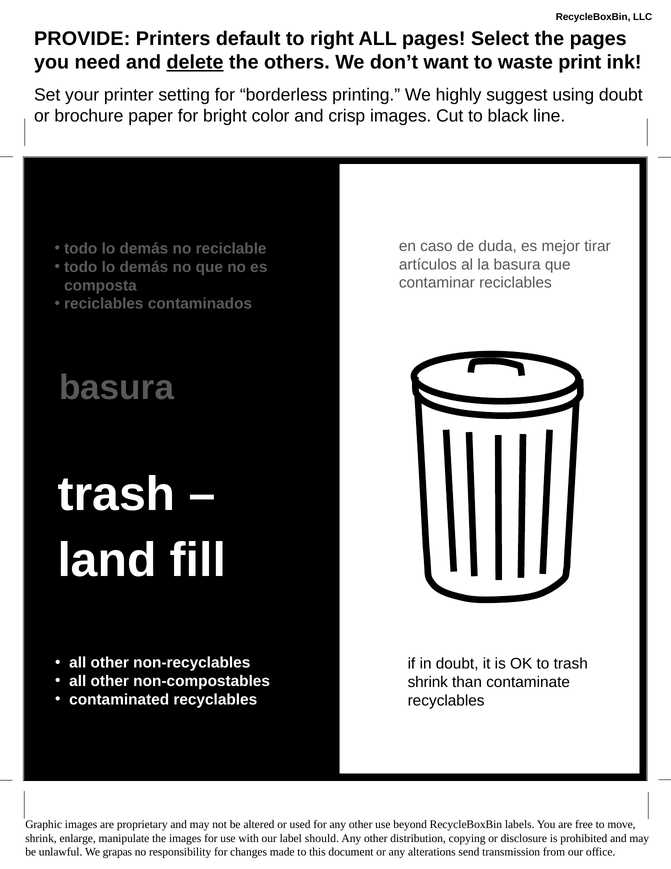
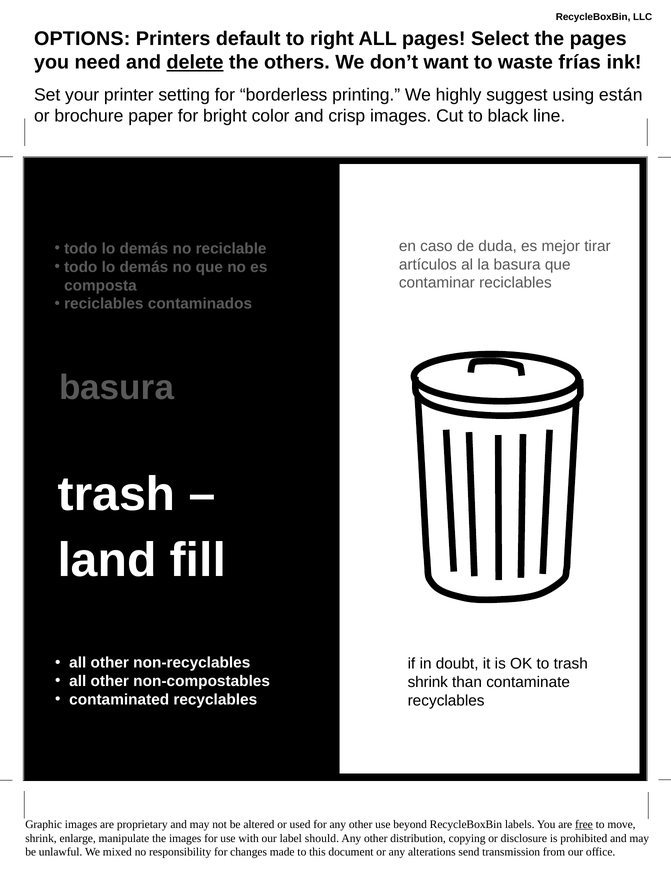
PROVIDE: PROVIDE -> OPTIONS
print: print -> frías
using doubt: doubt -> están
free underline: none -> present
grapas: grapas -> mixed
